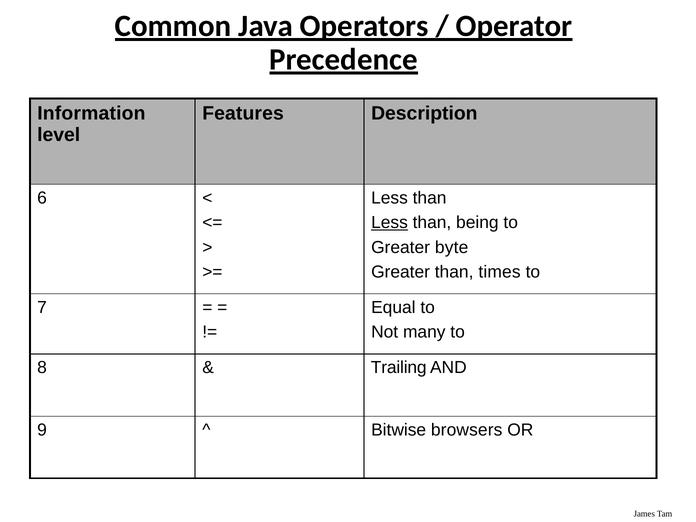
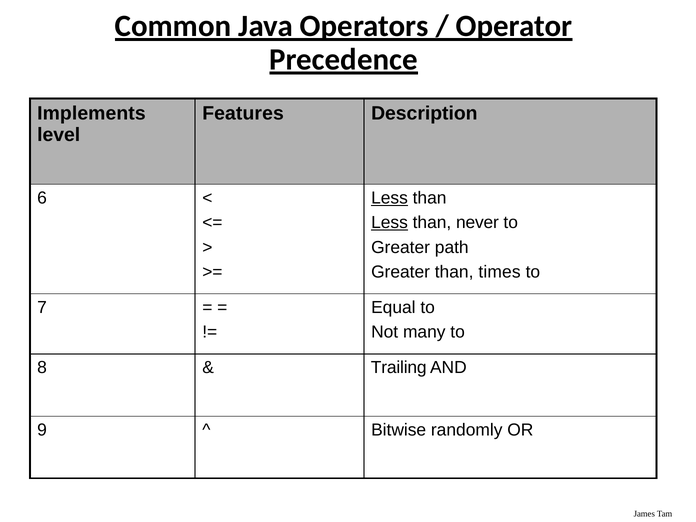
Information: Information -> Implements
Less at (389, 198) underline: none -> present
being: being -> never
byte: byte -> path
browsers: browsers -> randomly
